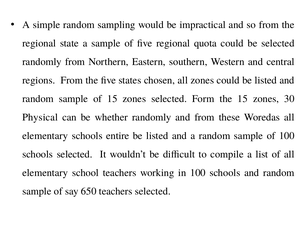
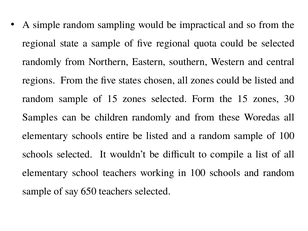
Physical: Physical -> Samples
whether: whether -> children
